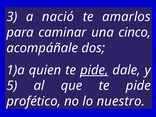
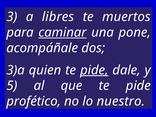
nació: nació -> libres
amarlos: amarlos -> muertos
caminar underline: none -> present
cinco: cinco -> pone
1)a: 1)a -> 3)a
